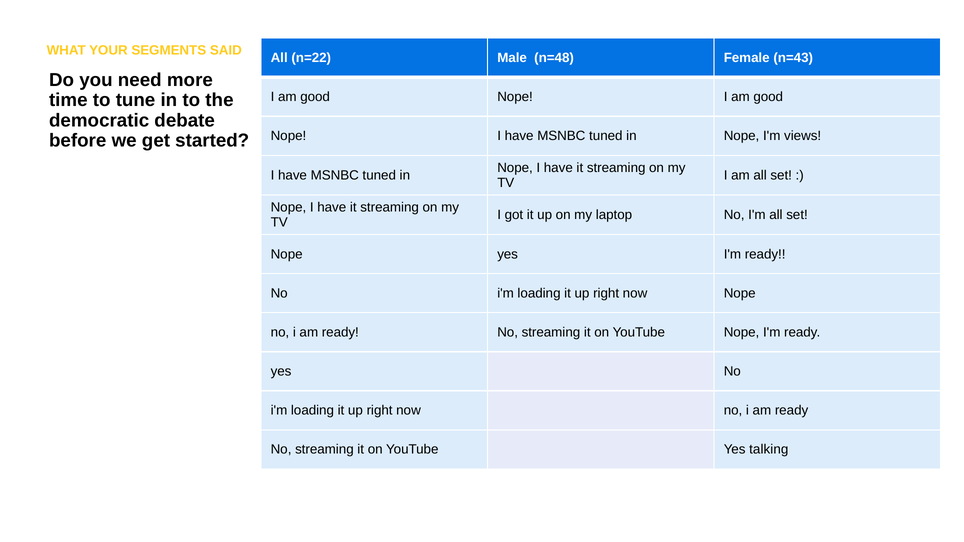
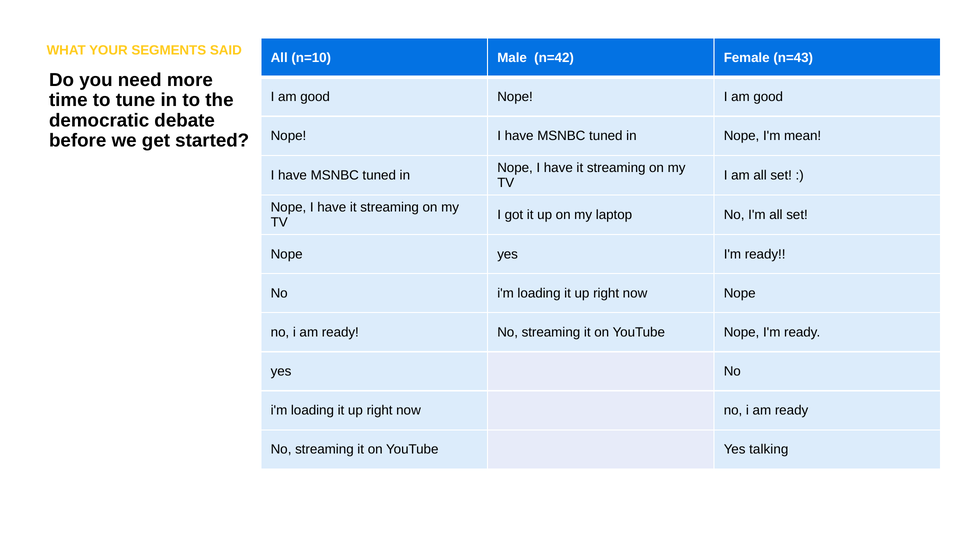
n=22: n=22 -> n=10
n=48: n=48 -> n=42
views: views -> mean
